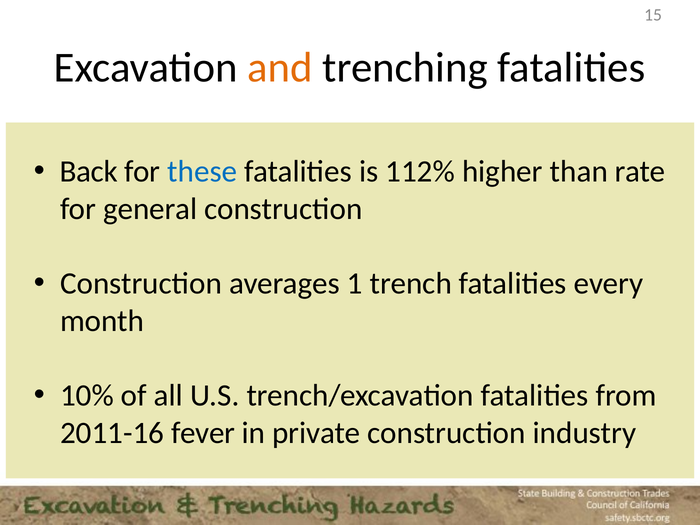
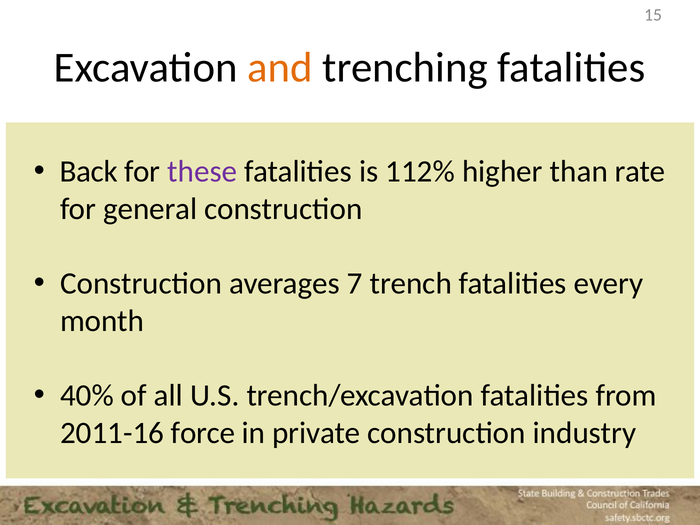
these colour: blue -> purple
1: 1 -> 7
10%: 10% -> 40%
fever: fever -> force
